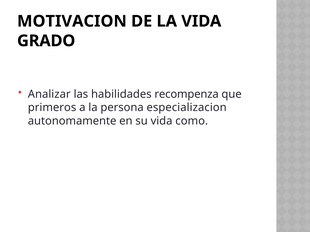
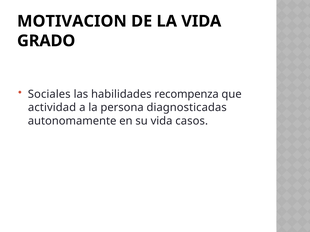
Analizar: Analizar -> Sociales
primeros: primeros -> actividad
especializacion: especializacion -> diagnosticadas
como: como -> casos
